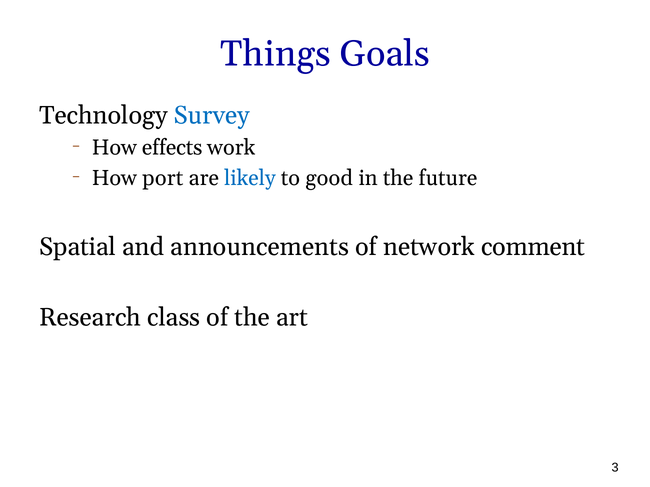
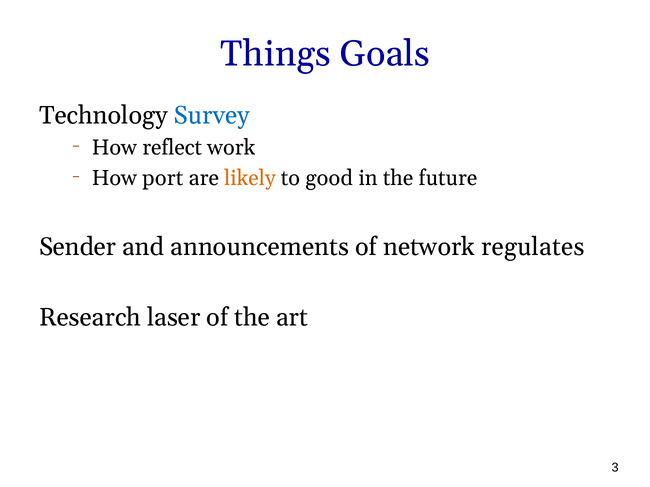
effects: effects -> reflect
likely colour: blue -> orange
Spatial: Spatial -> Sender
comment: comment -> regulates
class: class -> laser
